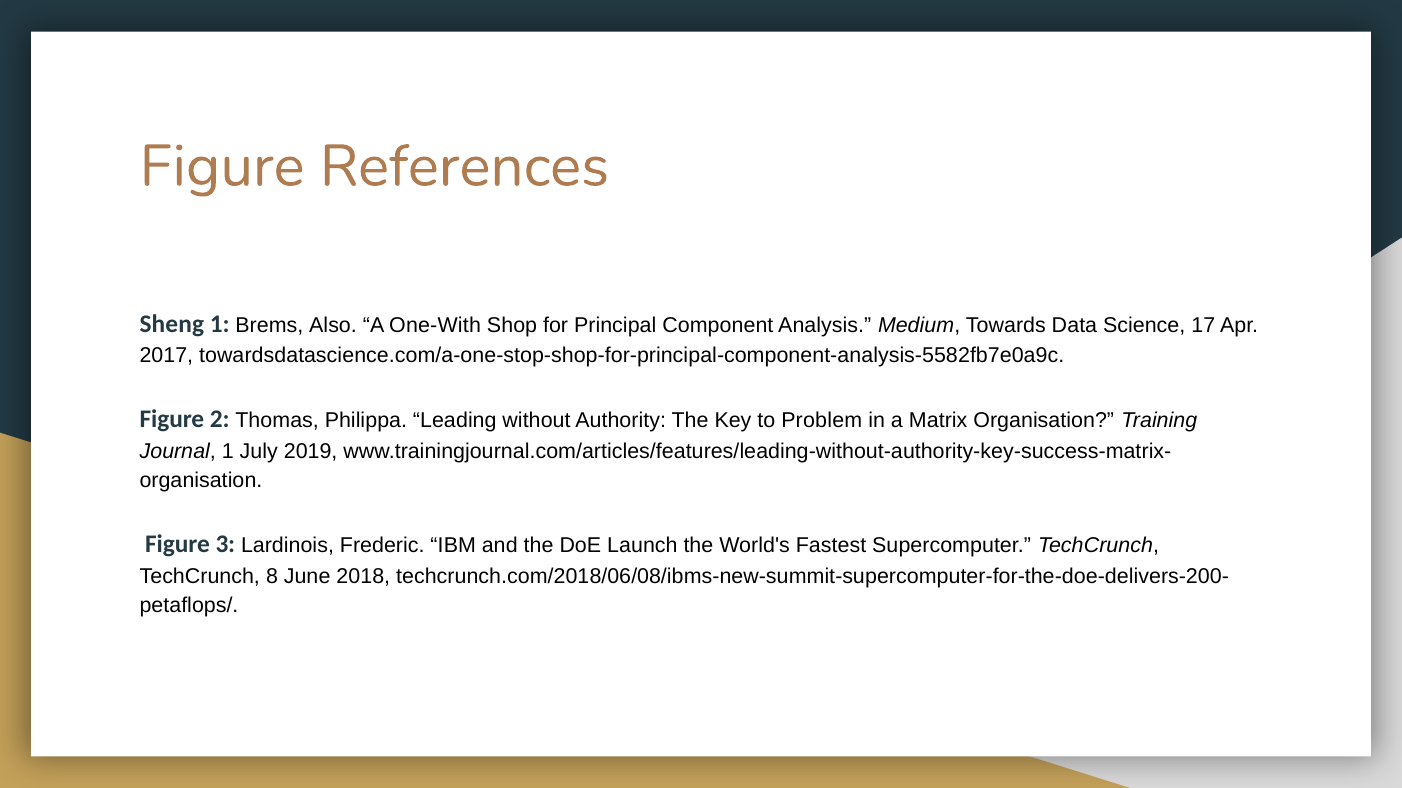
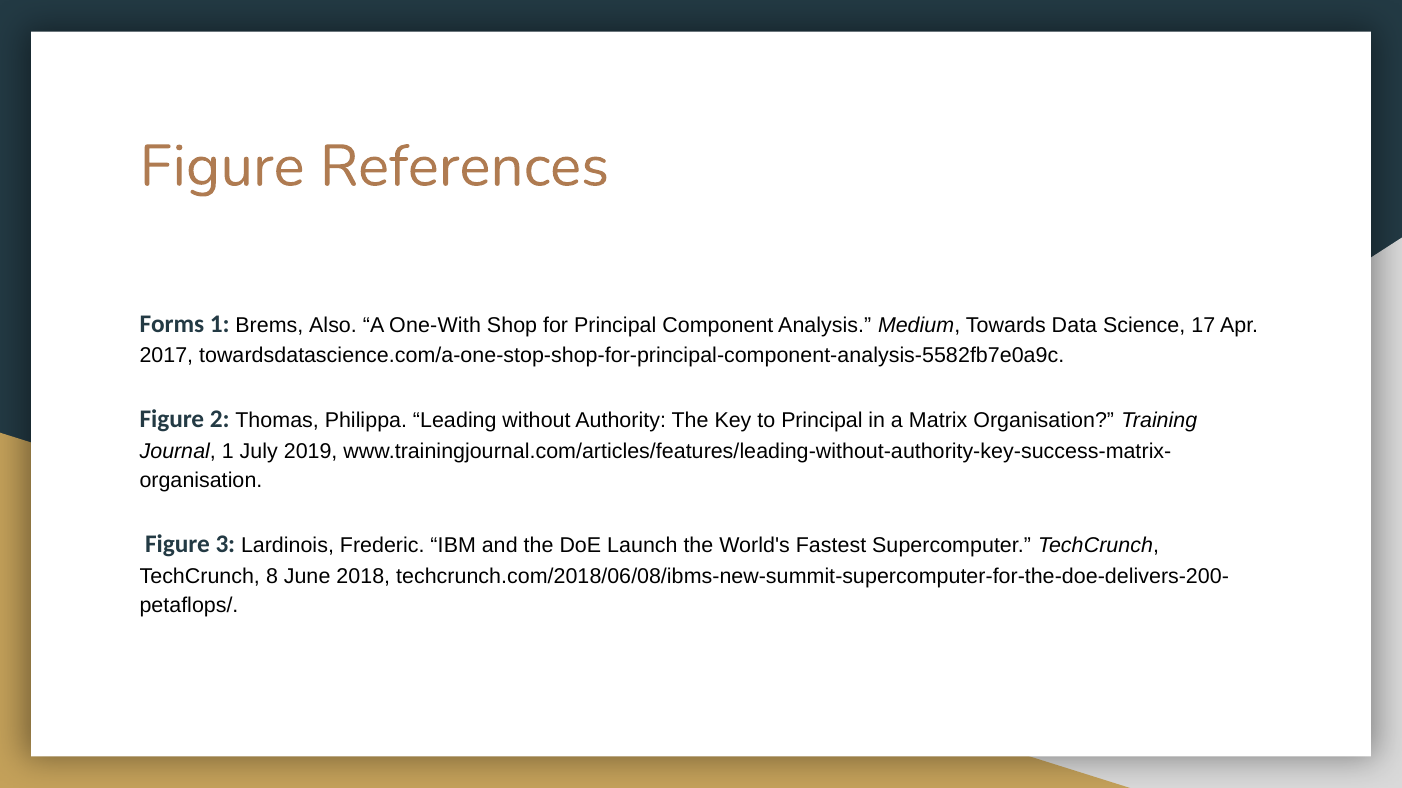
Sheng: Sheng -> Forms
to Problem: Problem -> Principal
